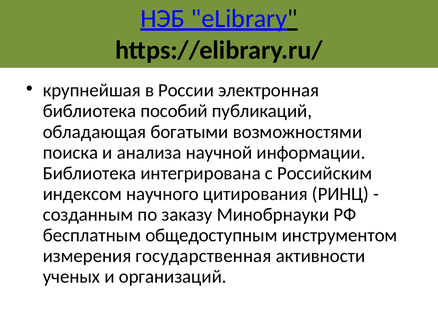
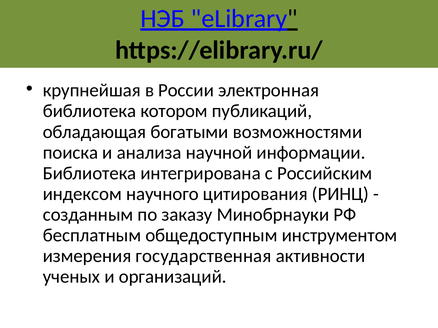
пособий: пособий -> котором
